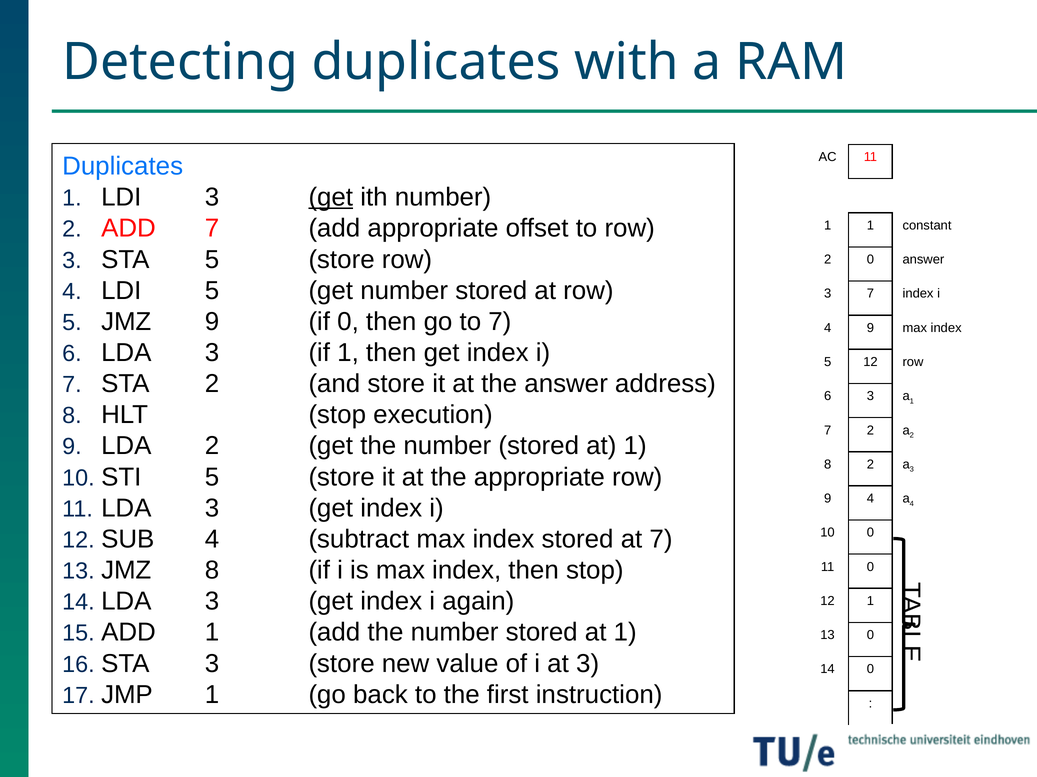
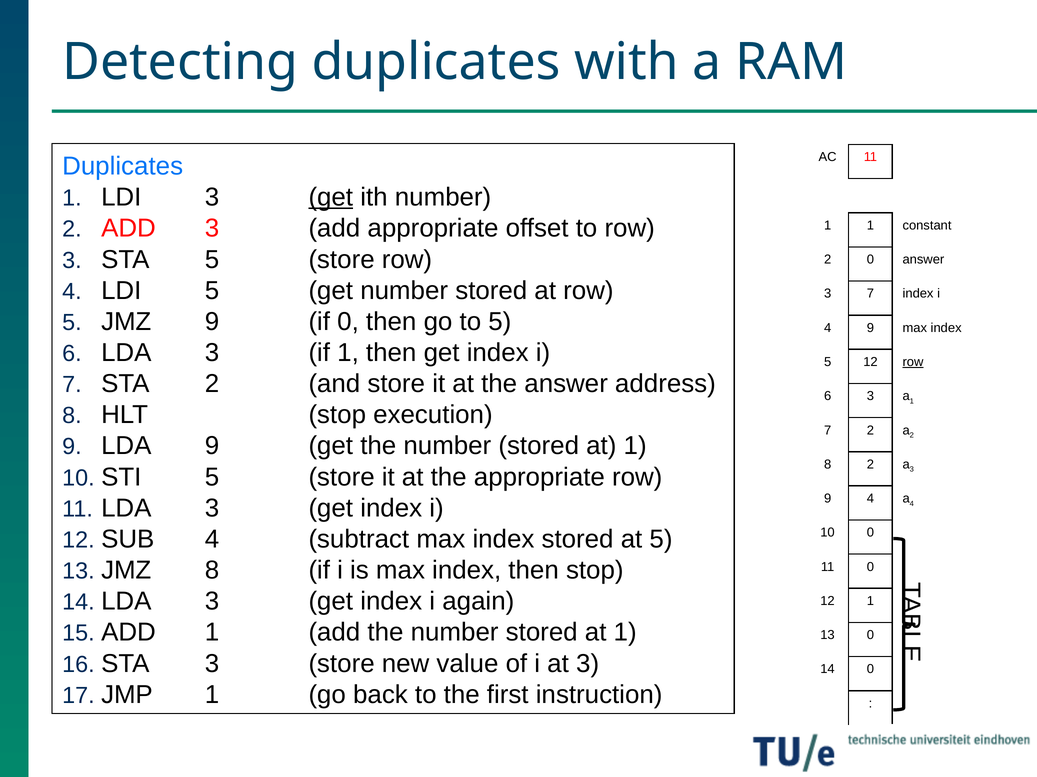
ADD 7: 7 -> 3
to 7: 7 -> 5
row at (913, 362) underline: none -> present
LDA 2: 2 -> 9
at 7: 7 -> 5
